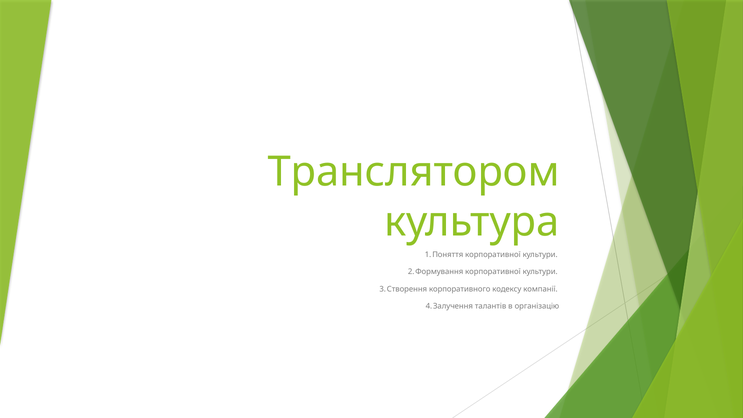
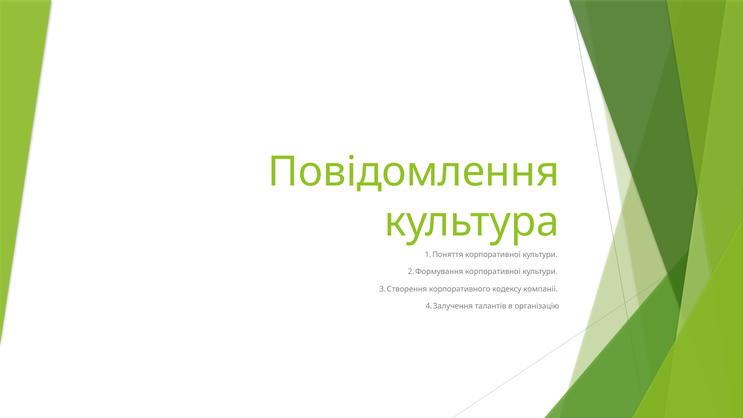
Транслятором: Транслятором -> Повідомлення
